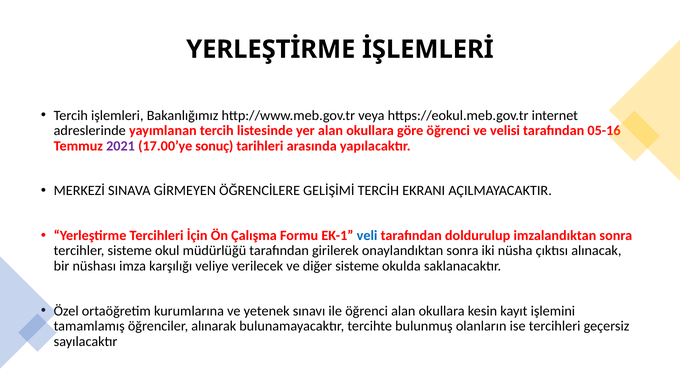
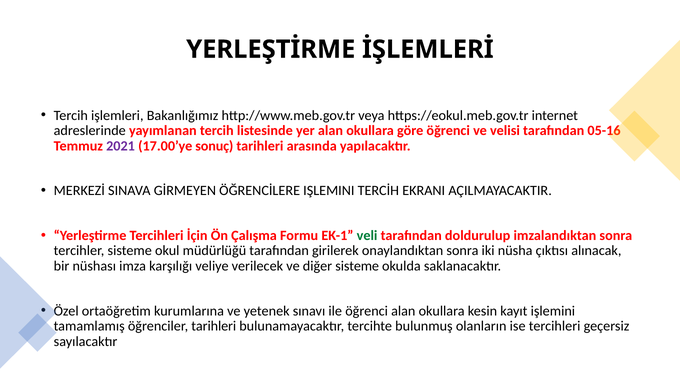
ÖĞRENCİLERE GELİŞİMİ: GELİŞİMİ -> IŞLEMINI
veli colour: blue -> green
öğrenciler alınarak: alınarak -> tarihleri
